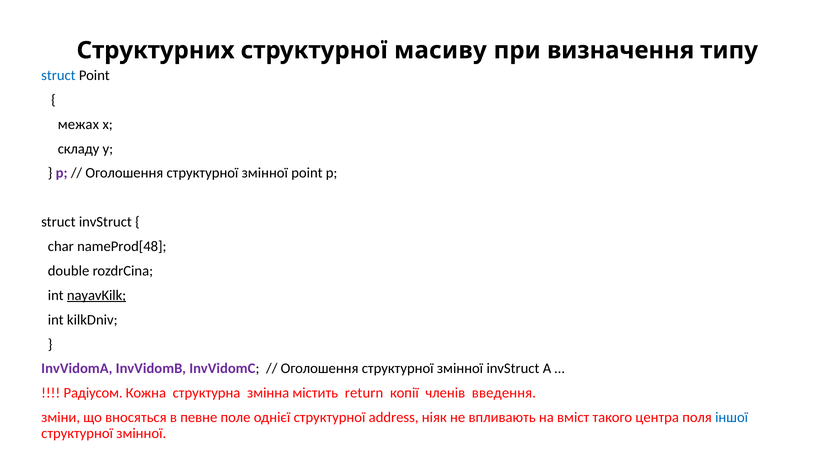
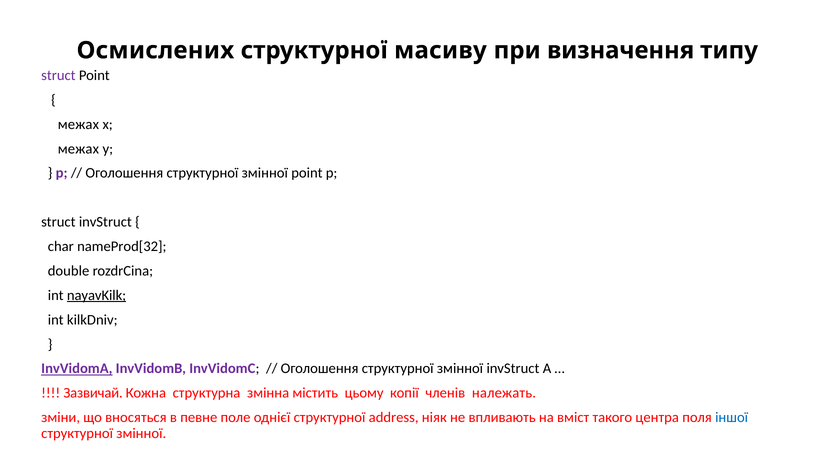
Структурних: Структурних -> Осмислених
struct at (58, 75) colour: blue -> purple
складу at (79, 149): складу -> межах
nameProd[48: nameProd[48 -> nameProd[32
InvVidomA underline: none -> present
Радіусом: Радіусом -> Зазвичай
return: return -> цьому
введення: введення -> належать
